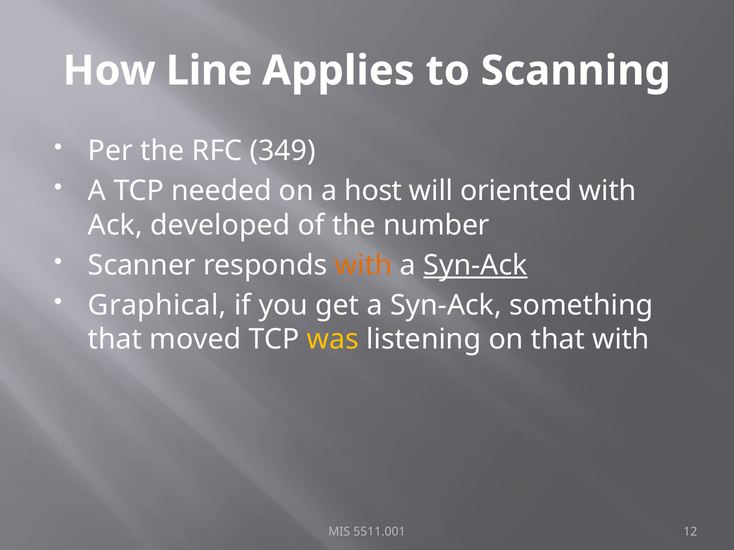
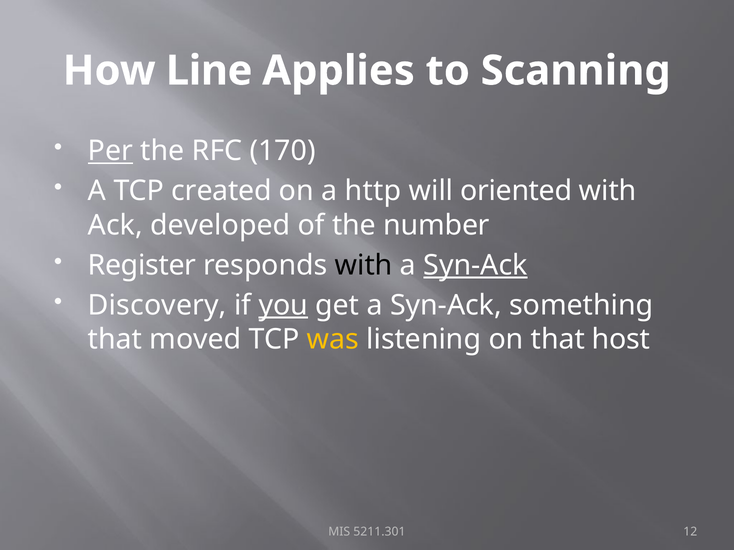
Per underline: none -> present
349: 349 -> 170
needed: needed -> created
host: host -> http
Scanner: Scanner -> Register
with at (364, 265) colour: orange -> black
Graphical: Graphical -> Discovery
you underline: none -> present
that with: with -> host
5511.001: 5511.001 -> 5211.301
